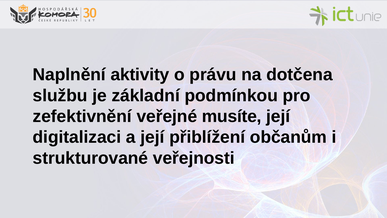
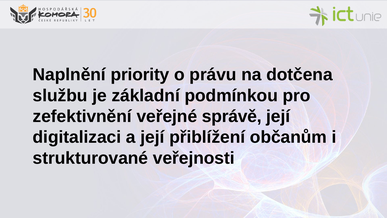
aktivity: aktivity -> priority
musíte: musíte -> správě
